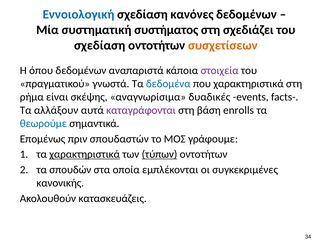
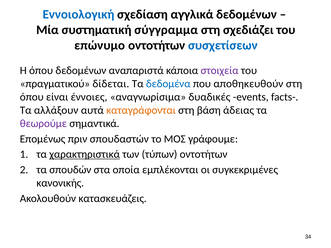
κανόνες: κανόνες -> αγγλικά
συστήματος: συστήματος -> σύγγραμμα
σχεδίαση at (100, 45): σχεδίαση -> επώνυμο
συσχετίσεων colour: orange -> blue
γνωστά: γνωστά -> δίδεται
που χαρακτηριστικά: χαρακτηριστικά -> αποθηκευθούν
ρήμα at (32, 97): ρήμα -> όπου
σκέψης: σκέψης -> έννοιες
καταγράφονται colour: purple -> orange
enrolls: enrolls -> άδειας
θεωρούμε colour: blue -> purple
τύπων underline: present -> none
